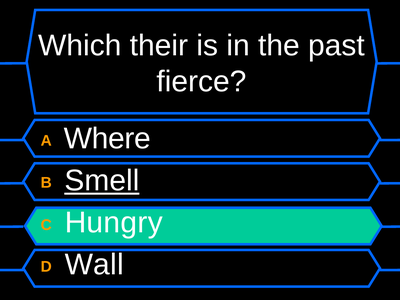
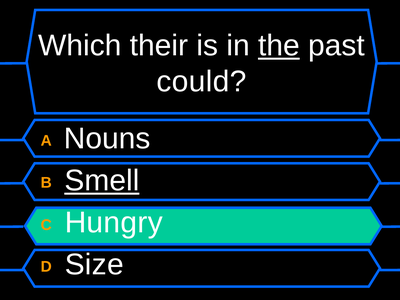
the underline: none -> present
fierce: fierce -> could
Where: Where -> Nouns
Wall: Wall -> Size
